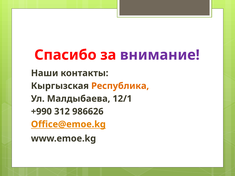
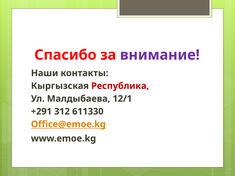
Республика colour: orange -> red
+990: +990 -> +291
986626: 986626 -> 611330
